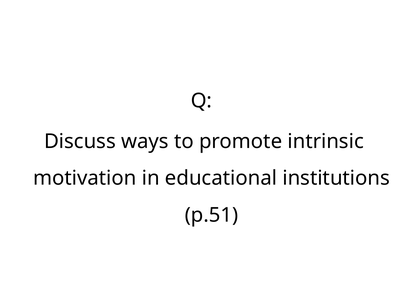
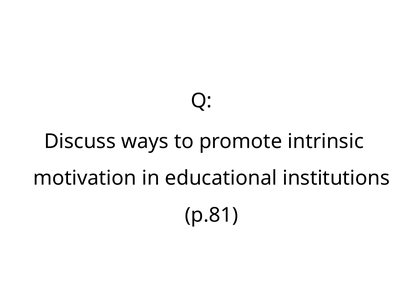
p.51: p.51 -> p.81
